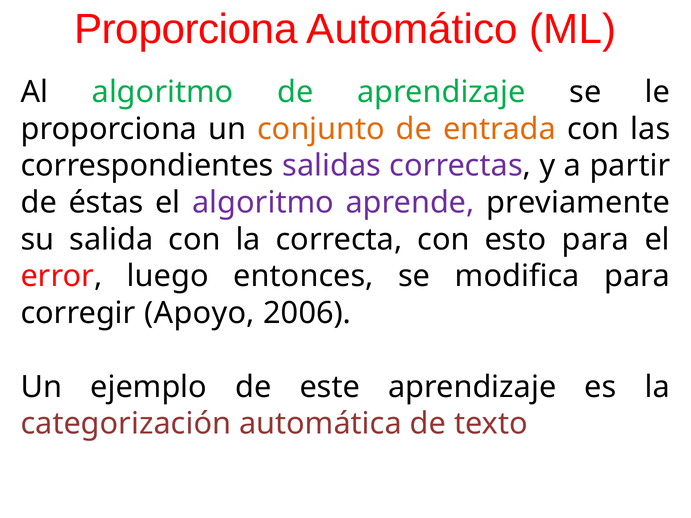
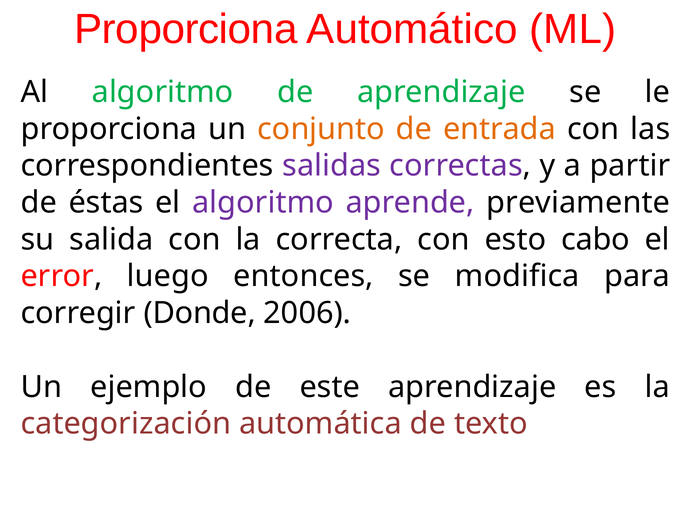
esto para: para -> cabo
Apoyo: Apoyo -> Donde
